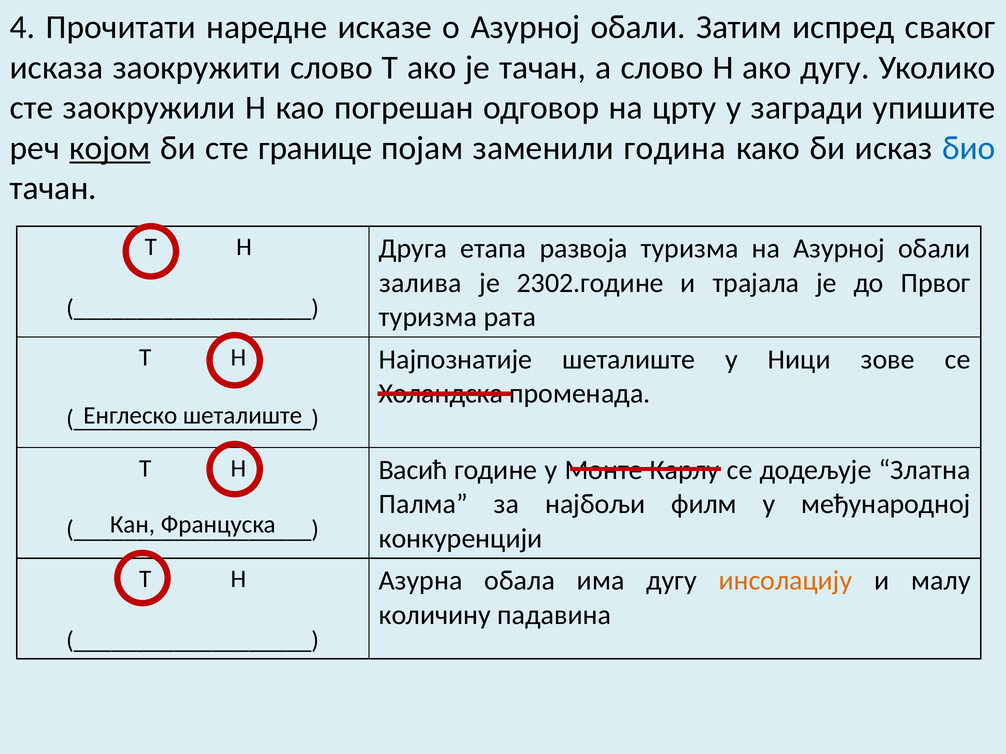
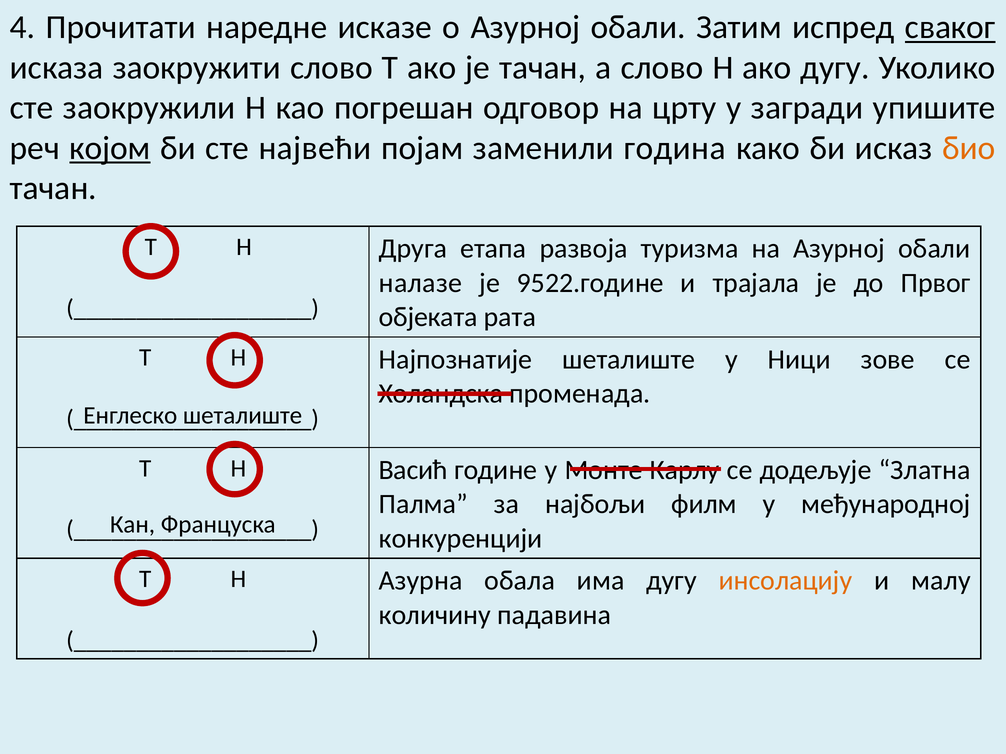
сваког underline: none -> present
границе: границе -> највећи
био colour: blue -> orange
залива: залива -> налазе
2302.године: 2302.године -> 9522.године
туризма at (428, 317): туризма -> објеката
